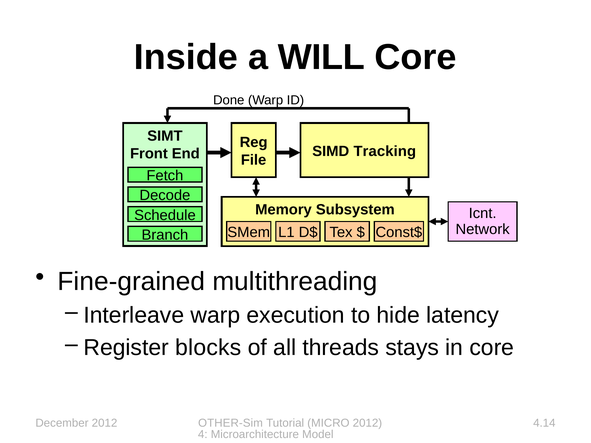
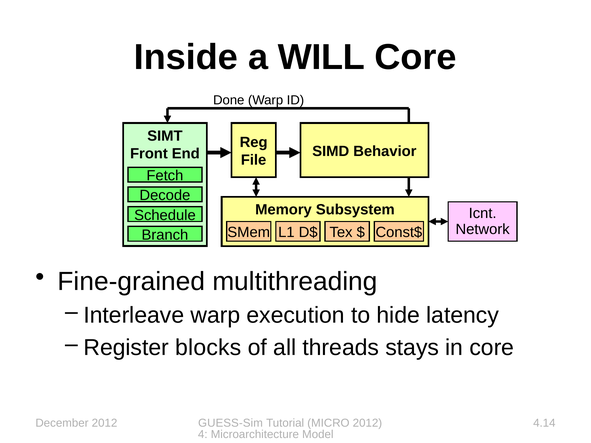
Tracking: Tracking -> Behavior
OTHER-Sim: OTHER-Sim -> GUESS-Sim
